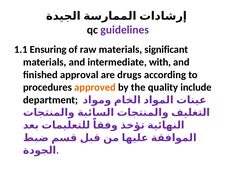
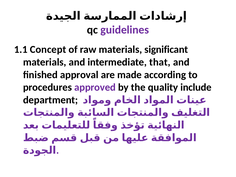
Ensuring: Ensuring -> Concept
with: with -> that
drugs: drugs -> made
approved colour: orange -> purple
